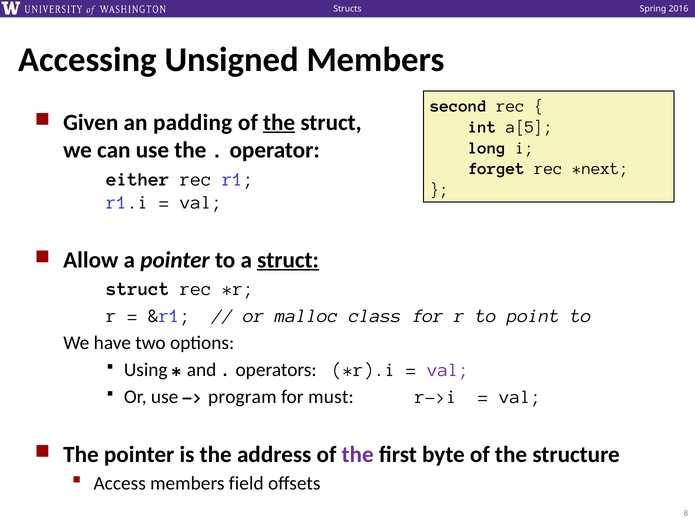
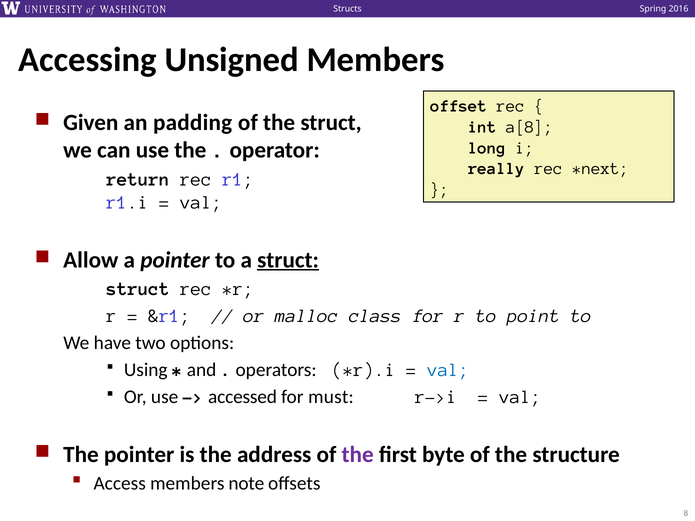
second: second -> offset
the at (279, 123) underline: present -> none
a[5: a[5 -> a[8
forget: forget -> really
either: either -> return
val at (448, 370) colour: purple -> blue
program: program -> accessed
field: field -> note
